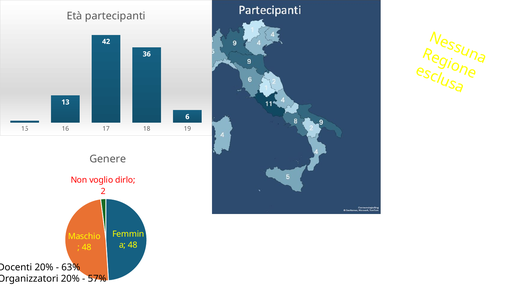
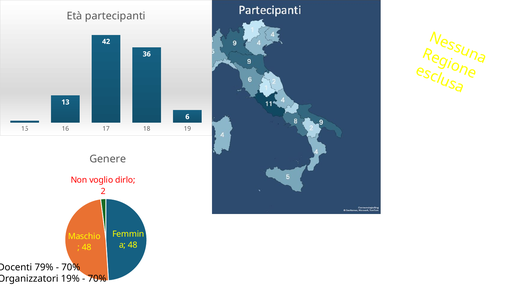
20% at (44, 267): 20% -> 79%
63% at (71, 267): 63% -> 70%
20% at (70, 278): 20% -> 19%
57% at (97, 278): 57% -> 70%
